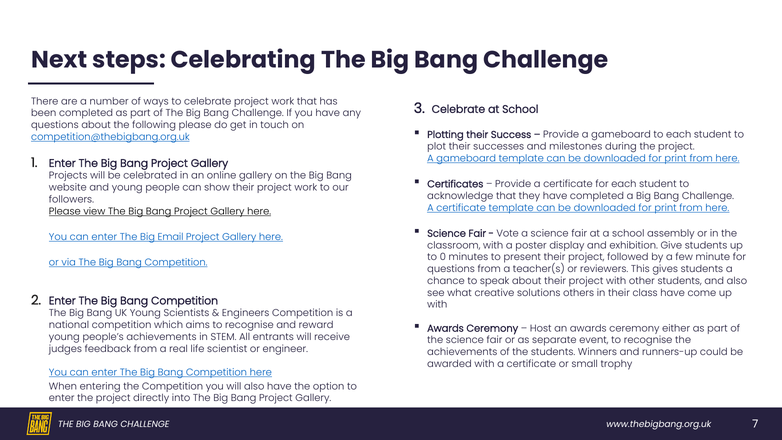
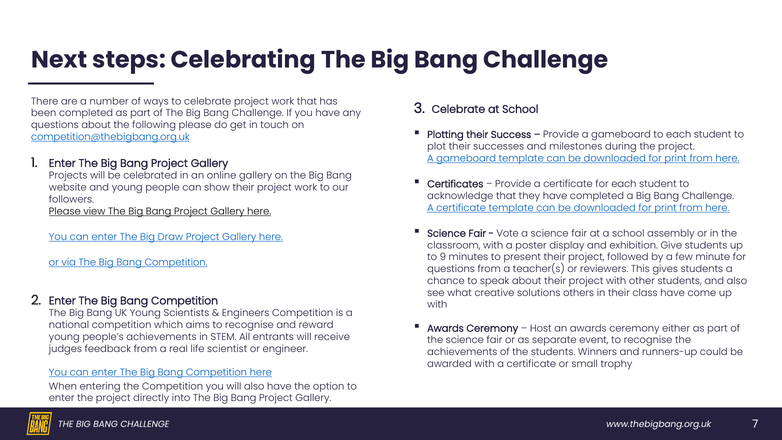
Email: Email -> Draw
0: 0 -> 9
